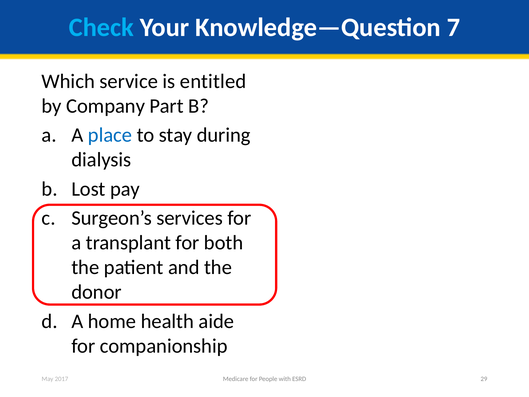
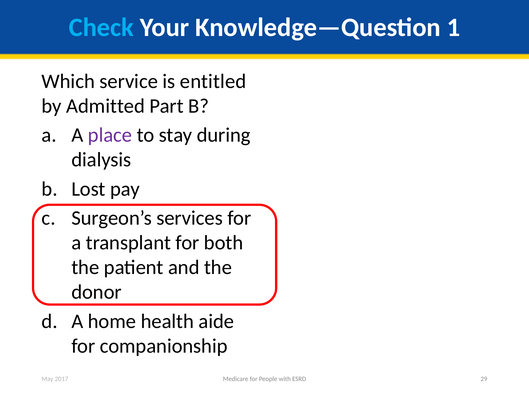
7: 7 -> 1
Company: Company -> Admitted
place colour: blue -> purple
